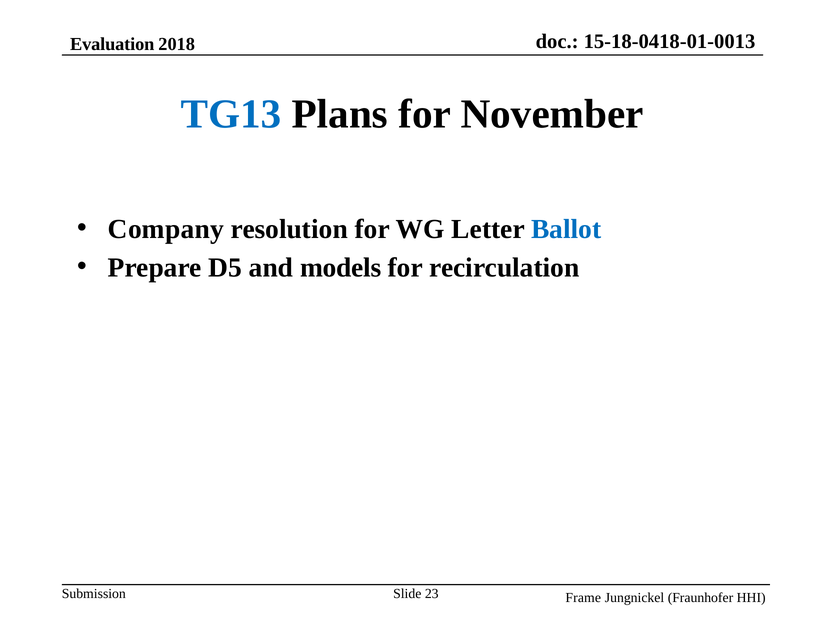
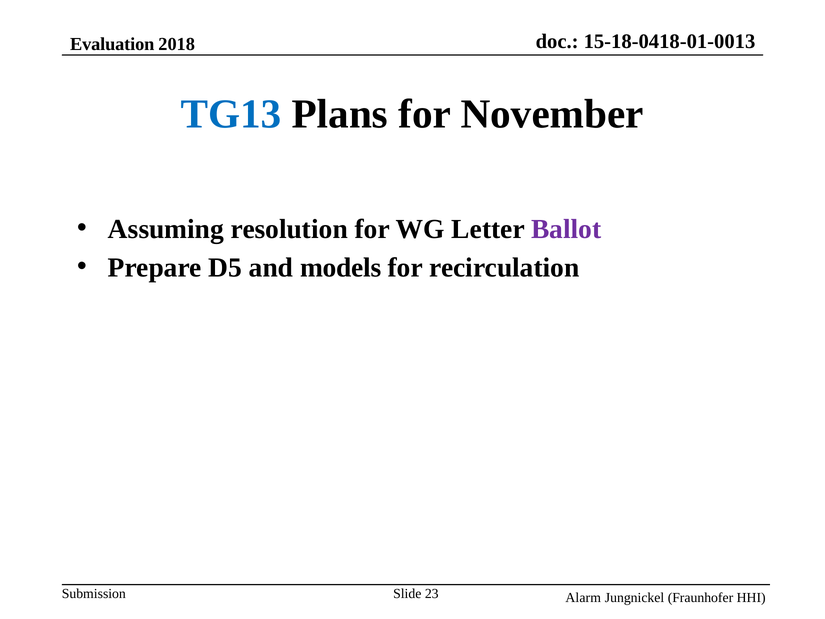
Company: Company -> Assuming
Ballot colour: blue -> purple
Frame: Frame -> Alarm
